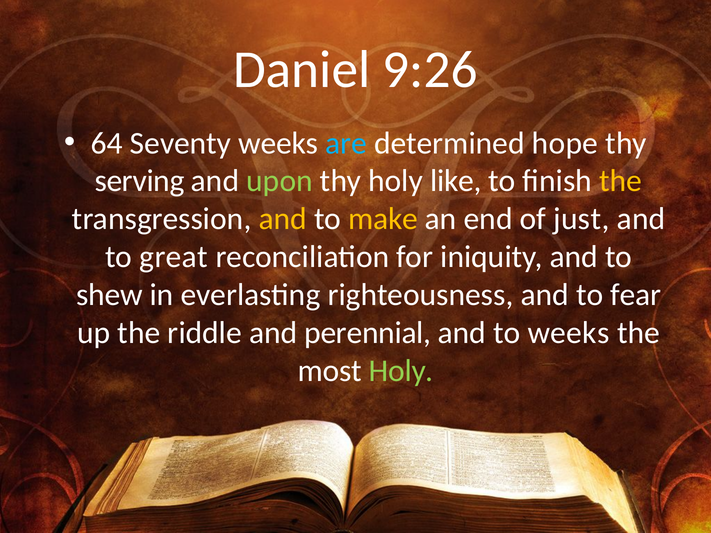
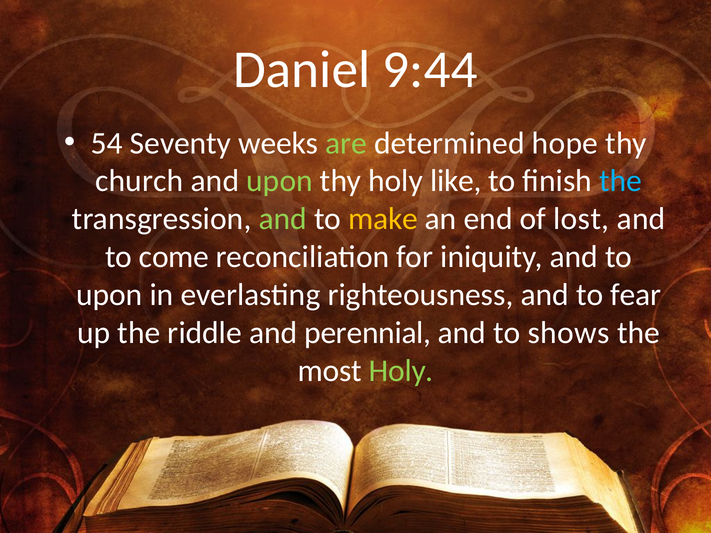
9:26: 9:26 -> 9:44
64: 64 -> 54
are colour: light blue -> light green
serving: serving -> church
the at (621, 181) colour: yellow -> light blue
and at (283, 219) colour: yellow -> light green
just: just -> lost
great: great -> come
shew at (109, 295): shew -> upon
to weeks: weeks -> shows
